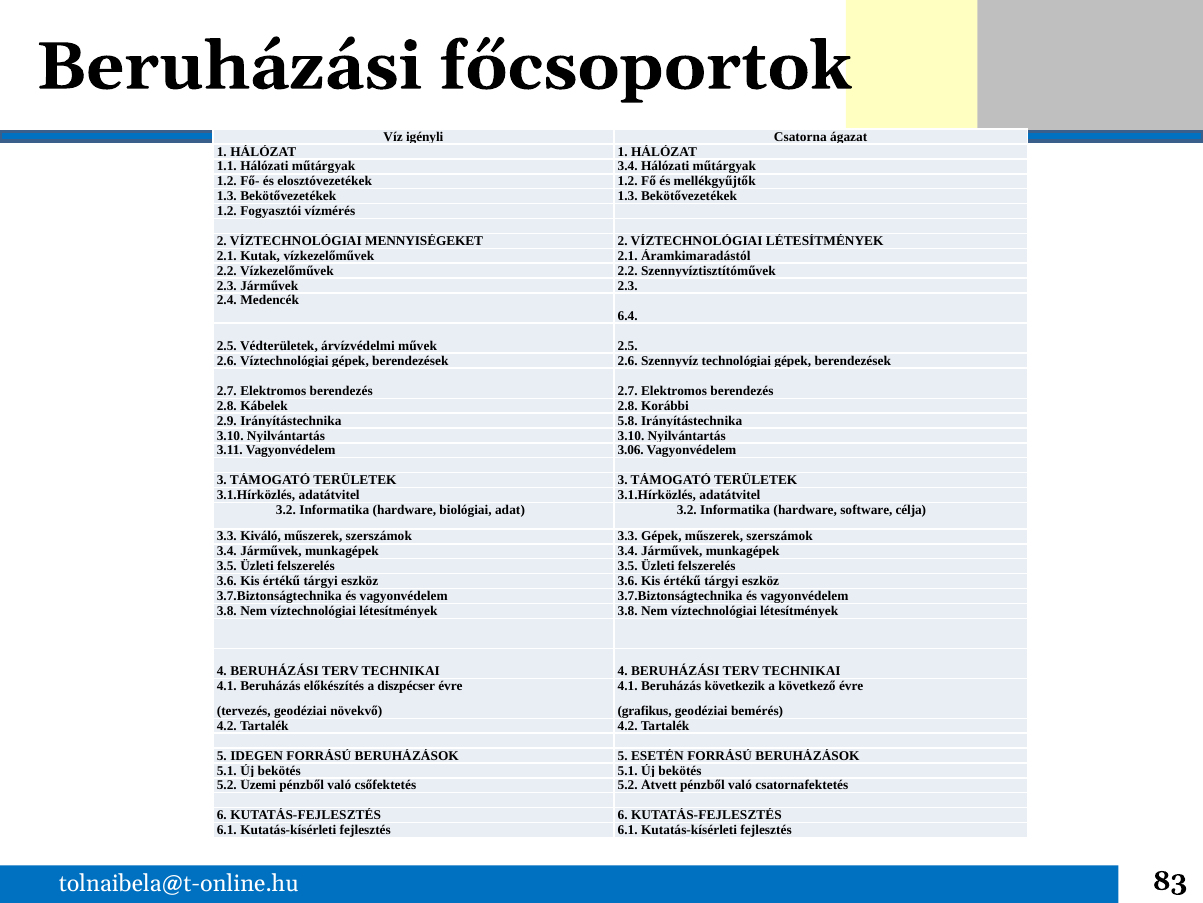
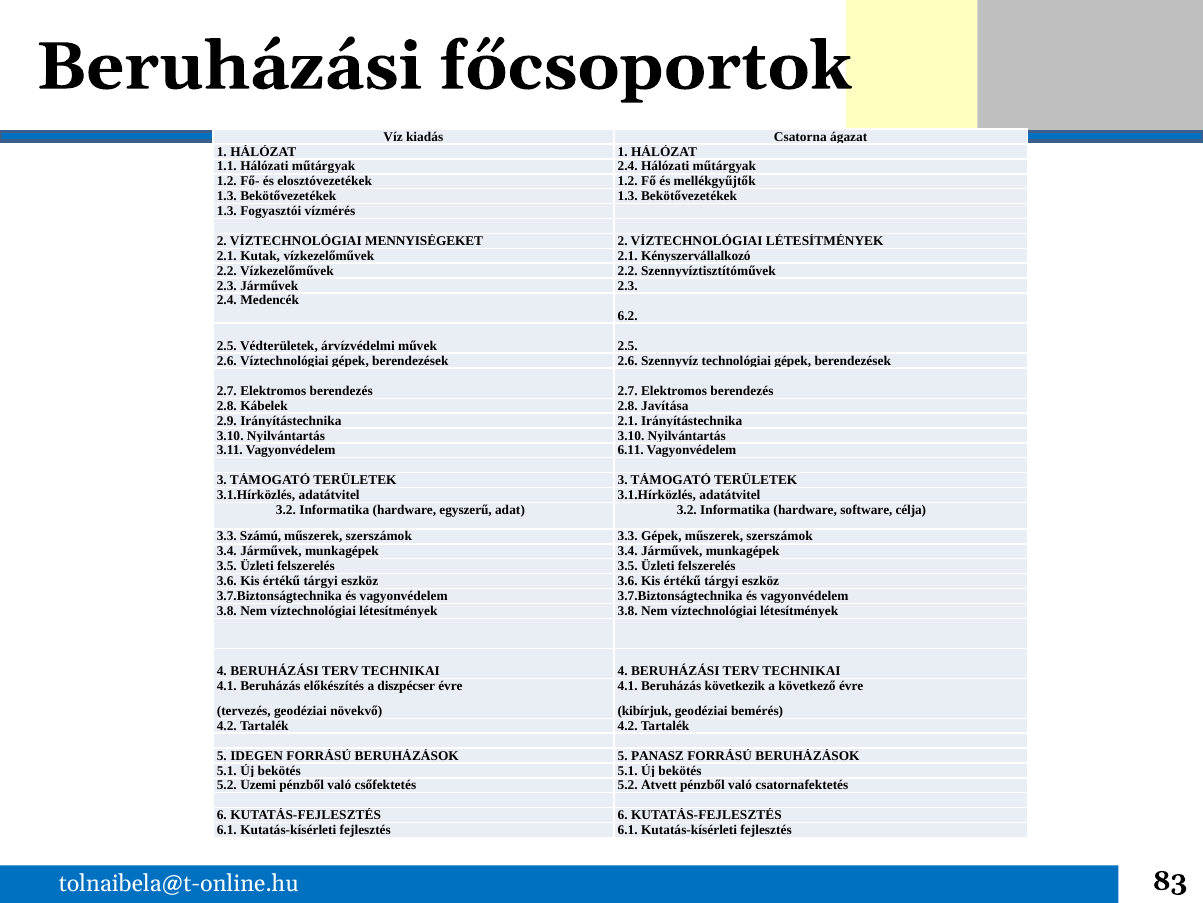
igényli: igényli -> kiadás
műtárgyak 3.4: 3.4 -> 2.4
1.2 at (227, 211): 1.2 -> 1.3
Áramkimaradástól: Áramkimaradástól -> Kényszervállalkozó
6.4: 6.4 -> 6.2
Korábbi: Korábbi -> Javítása
Irányítástechnika 5.8: 5.8 -> 2.1
3.06: 3.06 -> 6.11
biológiai: biológiai -> egyszerű
Kiváló: Kiváló -> Számú
grafikus: grafikus -> kibírjuk
ESETÉN: ESETÉN -> PANASZ
